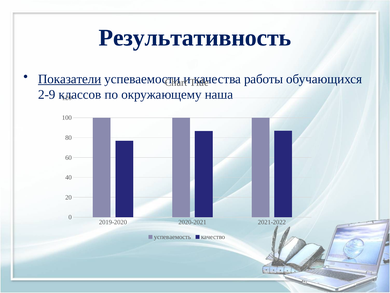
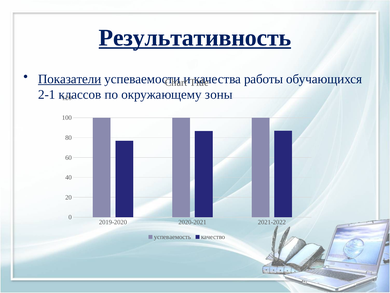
Результативность underline: none -> present
2-9: 2-9 -> 2-1
наша: наша -> зоны
